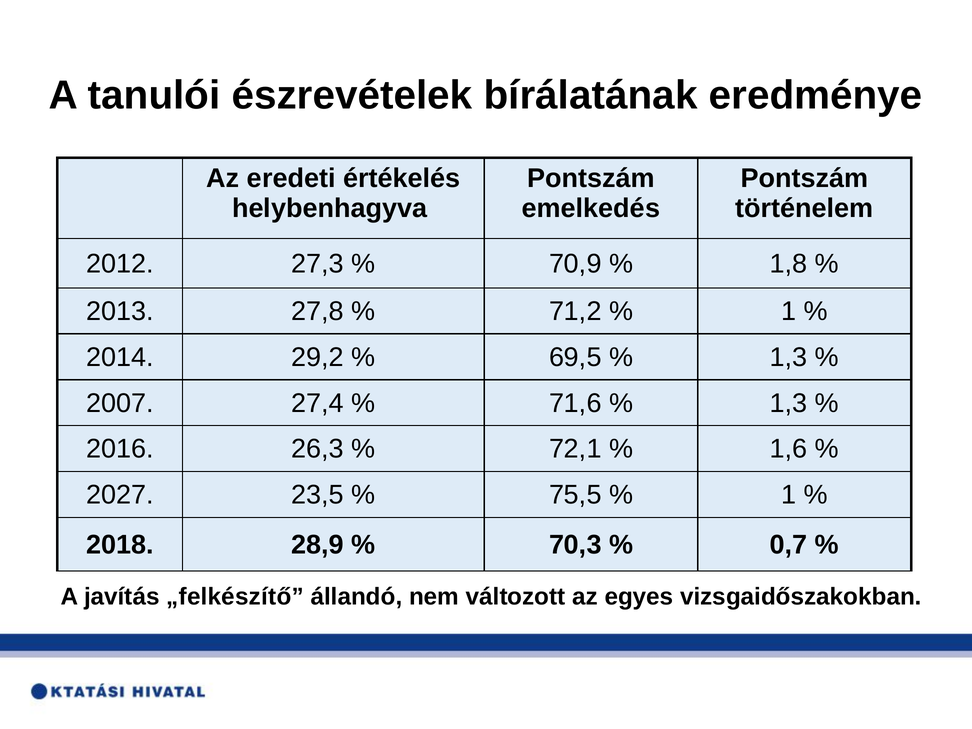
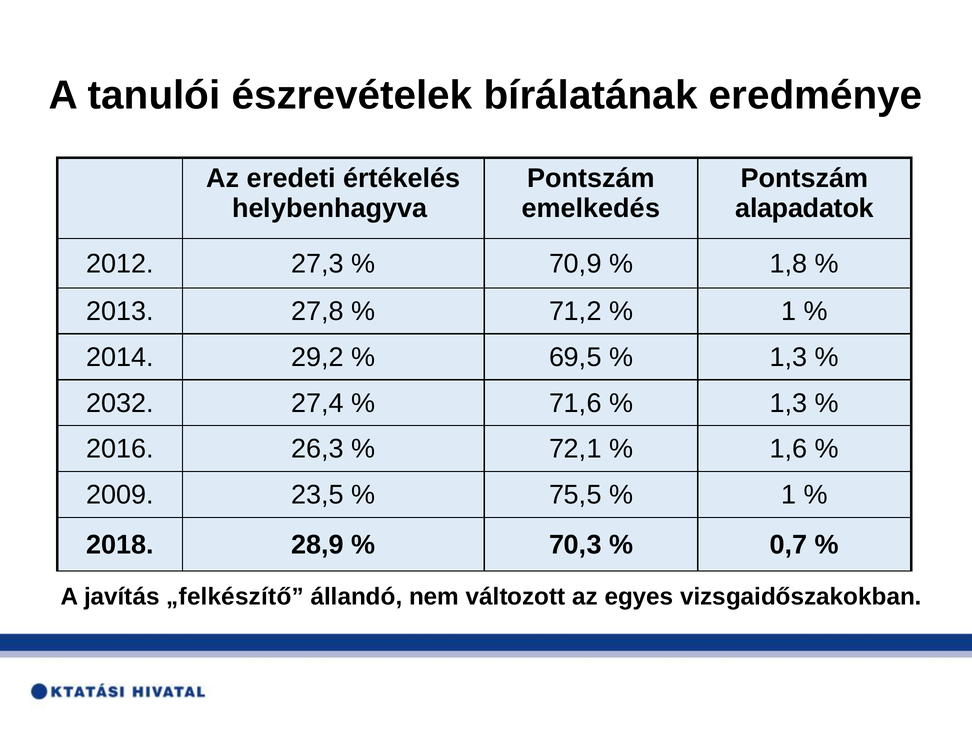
történelem: történelem -> alapadatok
2007: 2007 -> 2032
2027: 2027 -> 2009
